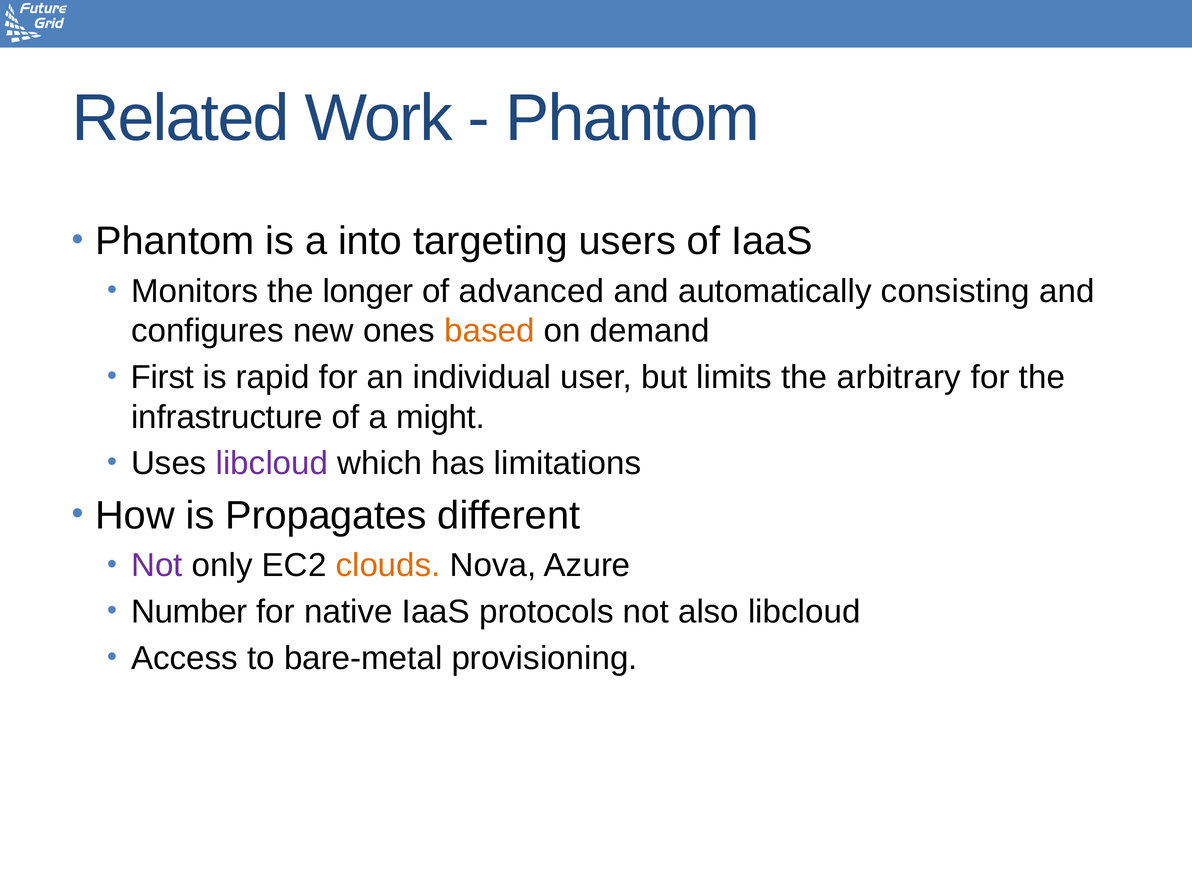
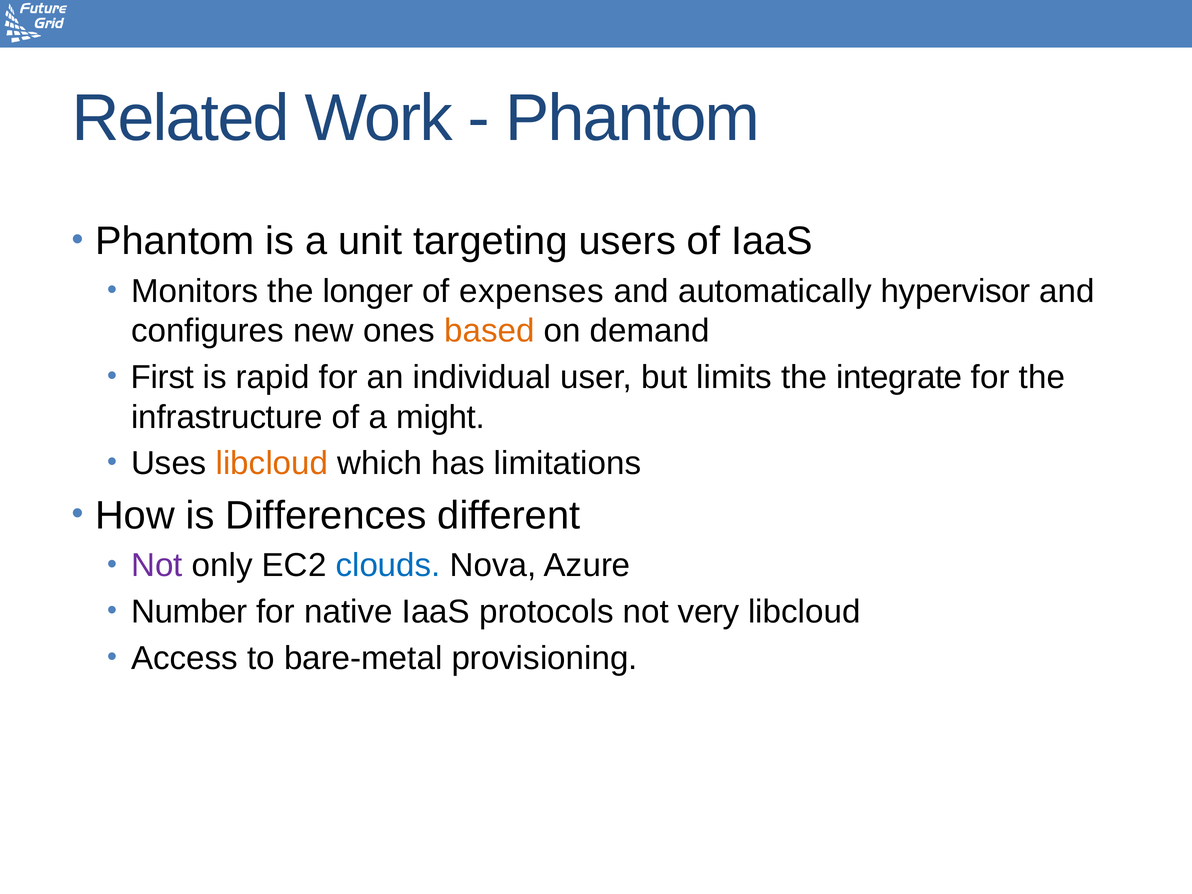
into: into -> unit
advanced: advanced -> expenses
consisting: consisting -> hypervisor
arbitrary: arbitrary -> integrate
libcloud at (272, 464) colour: purple -> orange
Propagates: Propagates -> Differences
clouds colour: orange -> blue
also: also -> very
